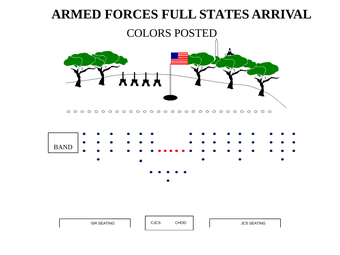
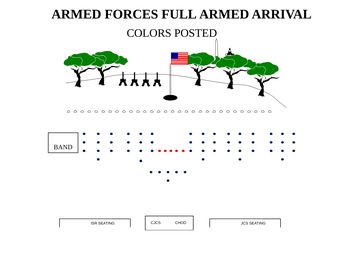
FULL STATES: STATES -> ARMED
